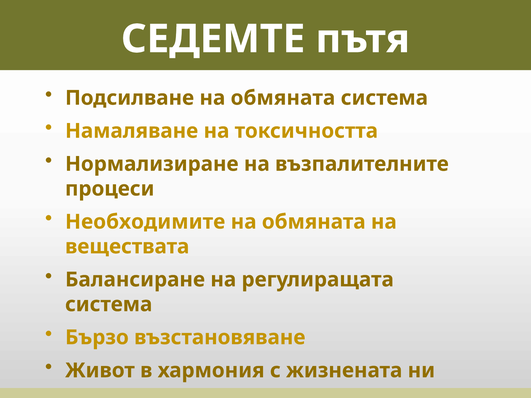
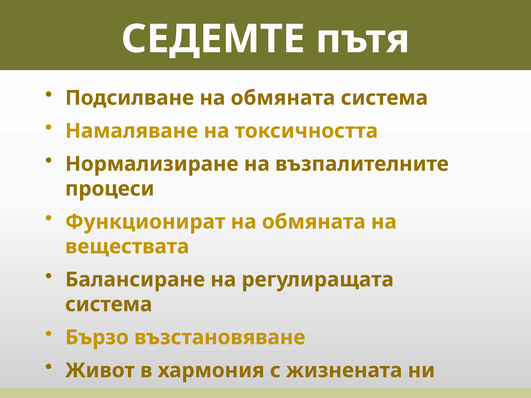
Необходимите: Необходимите -> Функционират
